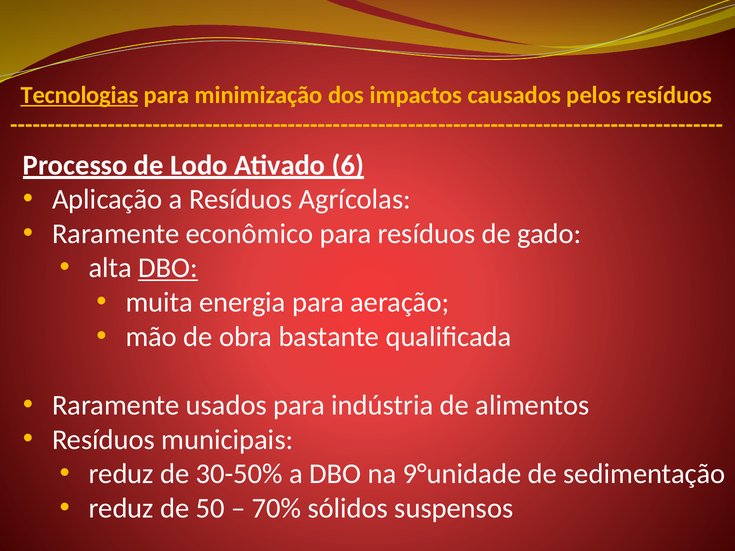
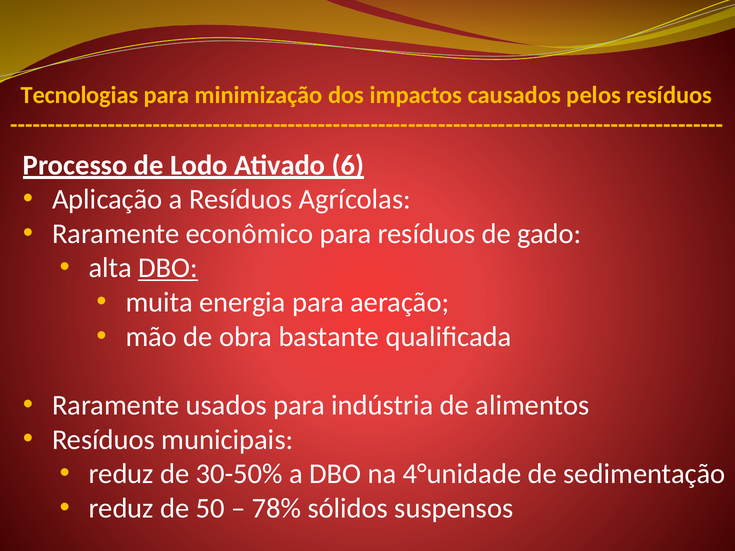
Tecnologias underline: present -> none
9°unidade: 9°unidade -> 4°unidade
70%: 70% -> 78%
